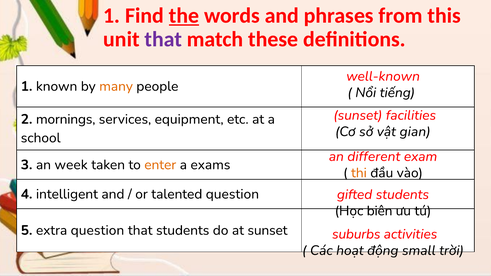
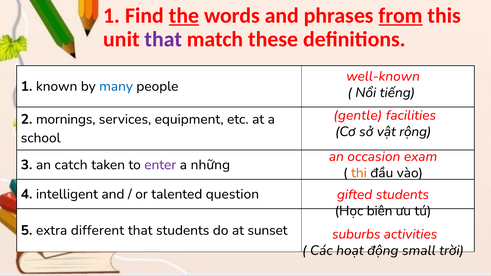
from underline: none -> present
many colour: orange -> blue
sunset at (358, 115): sunset -> gentle
gian: gian -> rộng
different: different -> occasion
week: week -> catch
enter colour: orange -> purple
exams: exams -> những
extra question: question -> different
